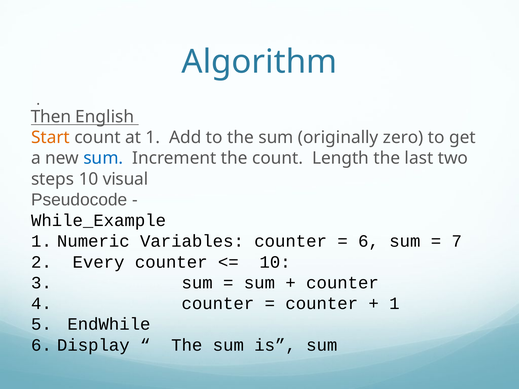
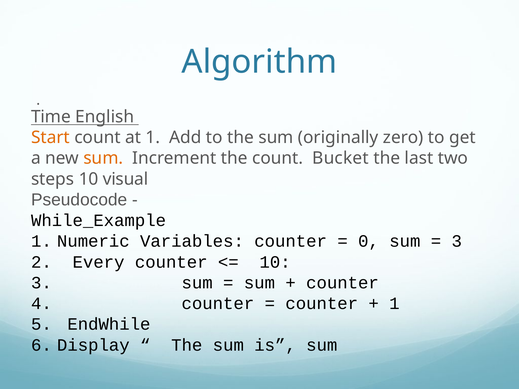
Then: Then -> Time
sum at (103, 158) colour: blue -> orange
Length: Length -> Bucket
6 at (369, 241): 6 -> 0
7 at (457, 241): 7 -> 3
